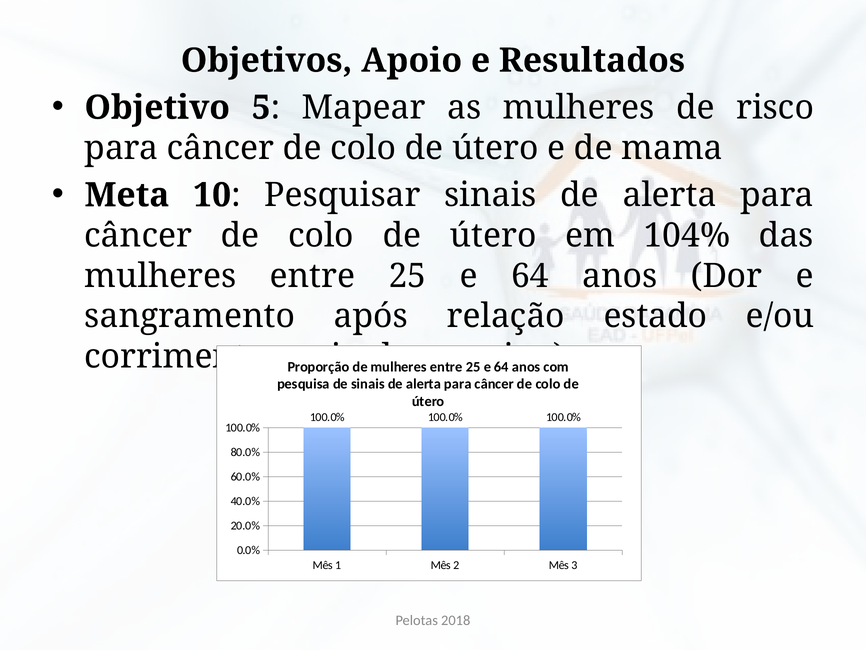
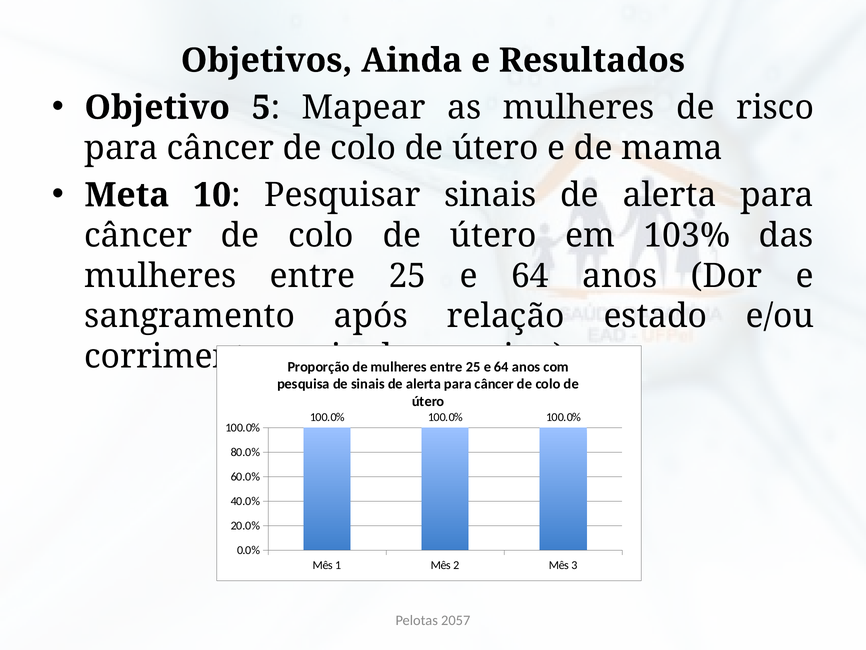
Apoio: Apoio -> Ainda
104%: 104% -> 103%
2018: 2018 -> 2057
